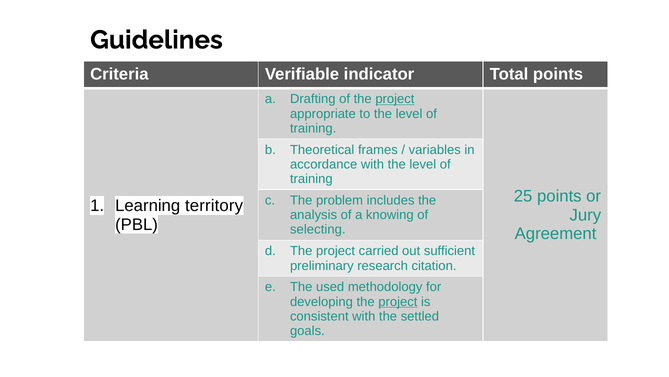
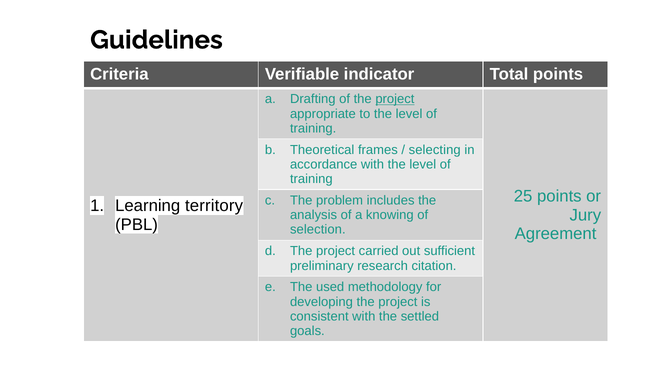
variables: variables -> selecting
selecting: selecting -> selection
project at (398, 301) underline: present -> none
